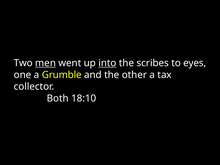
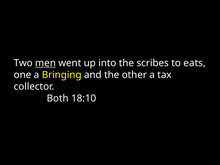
into underline: present -> none
eyes: eyes -> eats
Grumble: Grumble -> Bringing
